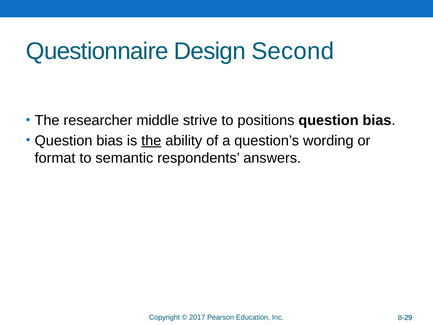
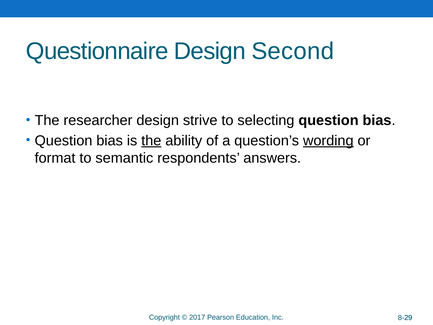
researcher middle: middle -> design
positions: positions -> selecting
wording underline: none -> present
